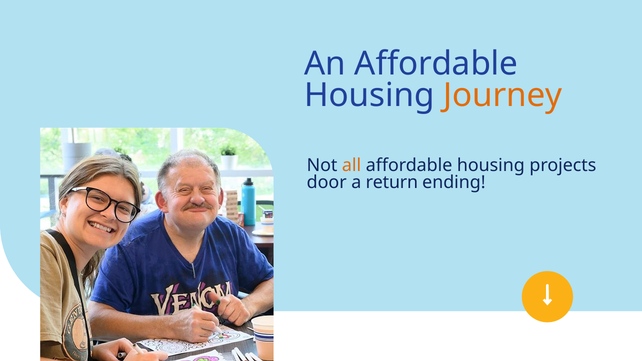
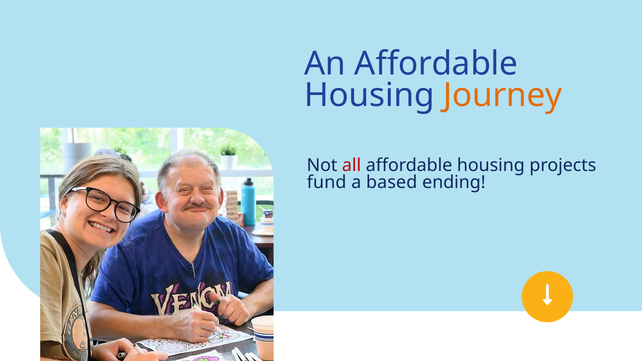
all colour: orange -> red
door: door -> fund
return: return -> based
